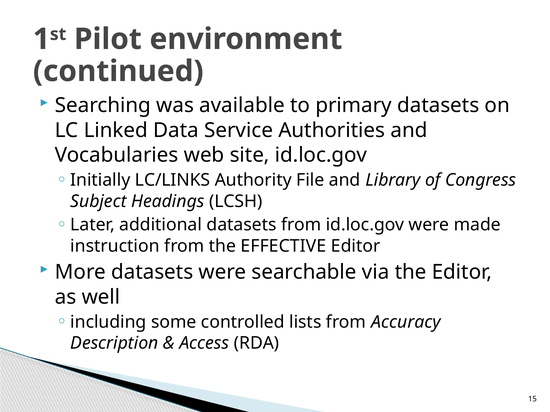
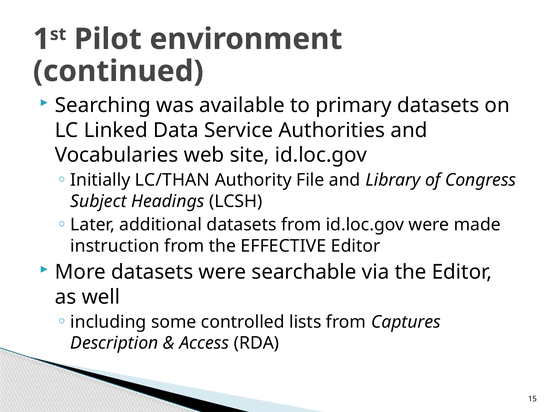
LC/LINKS: LC/LINKS -> LC/THAN
Accuracy: Accuracy -> Captures
